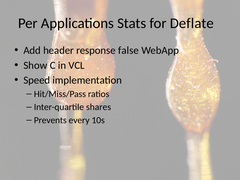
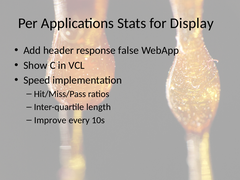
Deflate: Deflate -> Display
shares: shares -> length
Prevents: Prevents -> Improve
